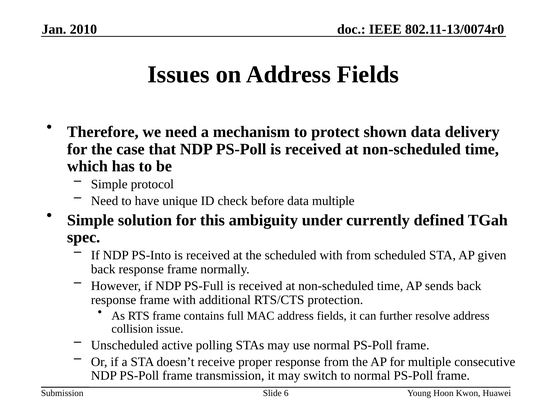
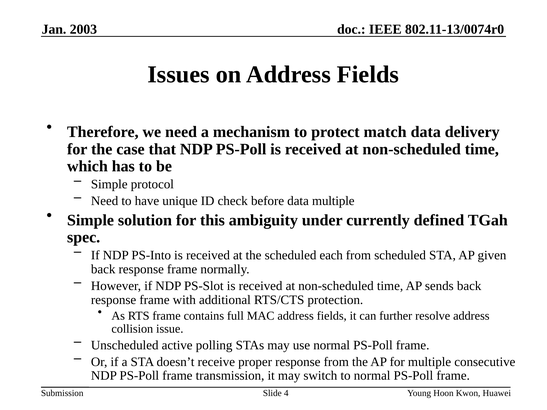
2010: 2010 -> 2003
shown: shown -> match
scheduled with: with -> each
PS-Full: PS-Full -> PS-Slot
6: 6 -> 4
